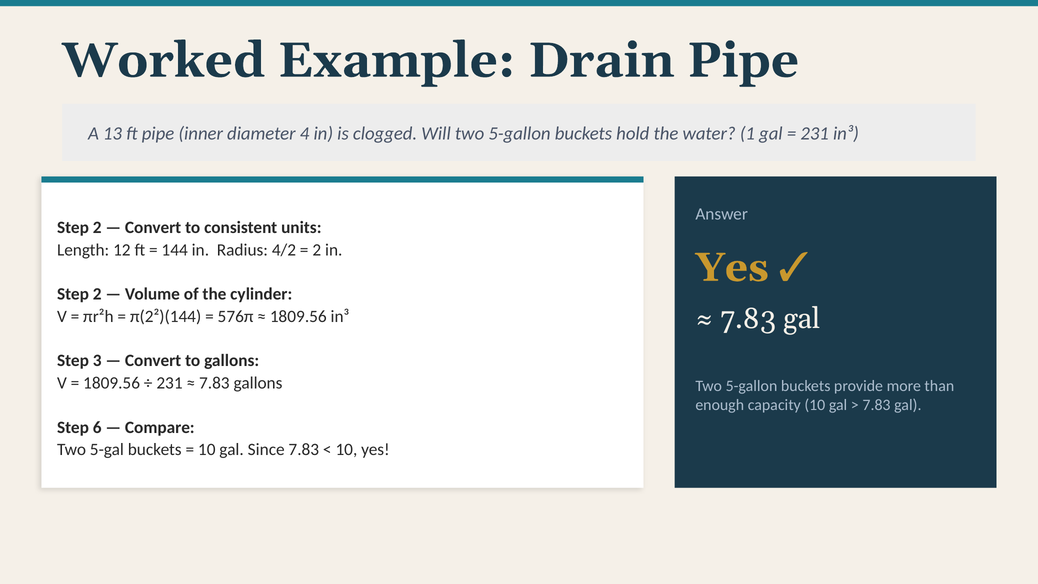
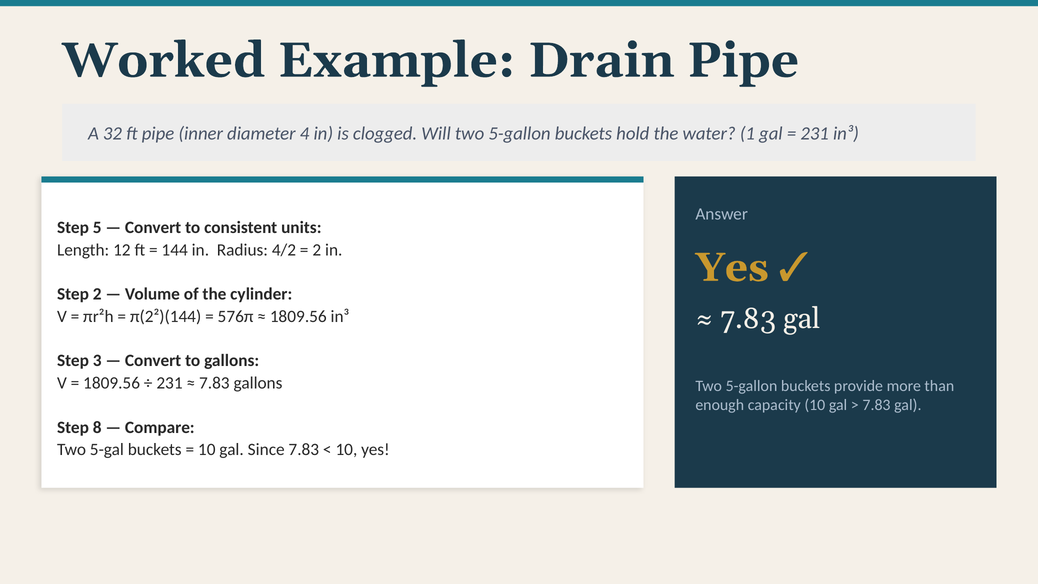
13: 13 -> 32
2 at (97, 228): 2 -> 5
6: 6 -> 8
